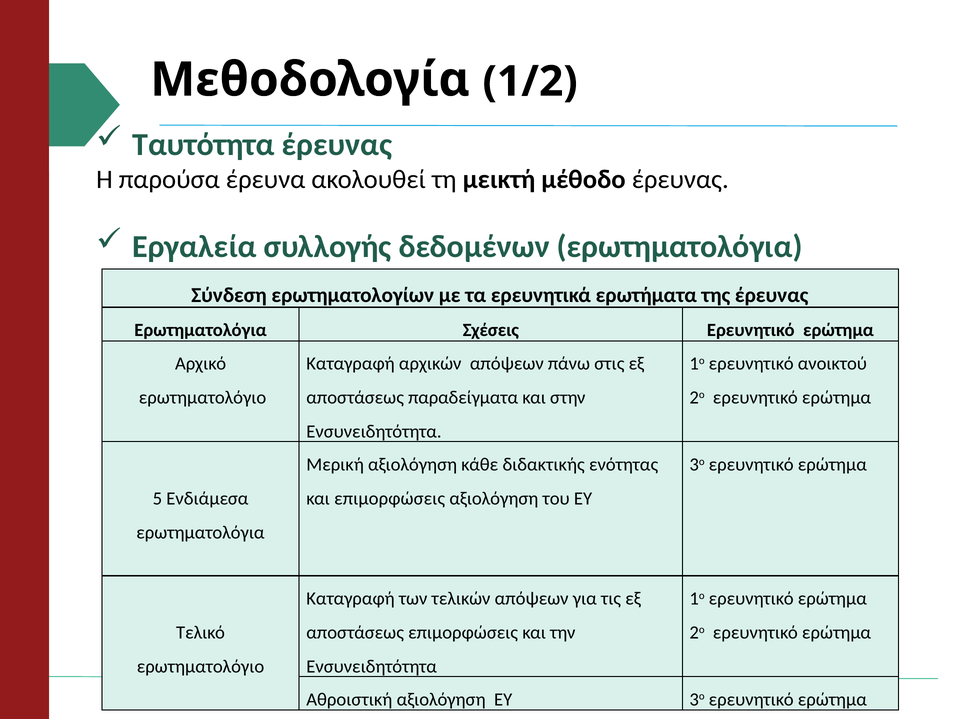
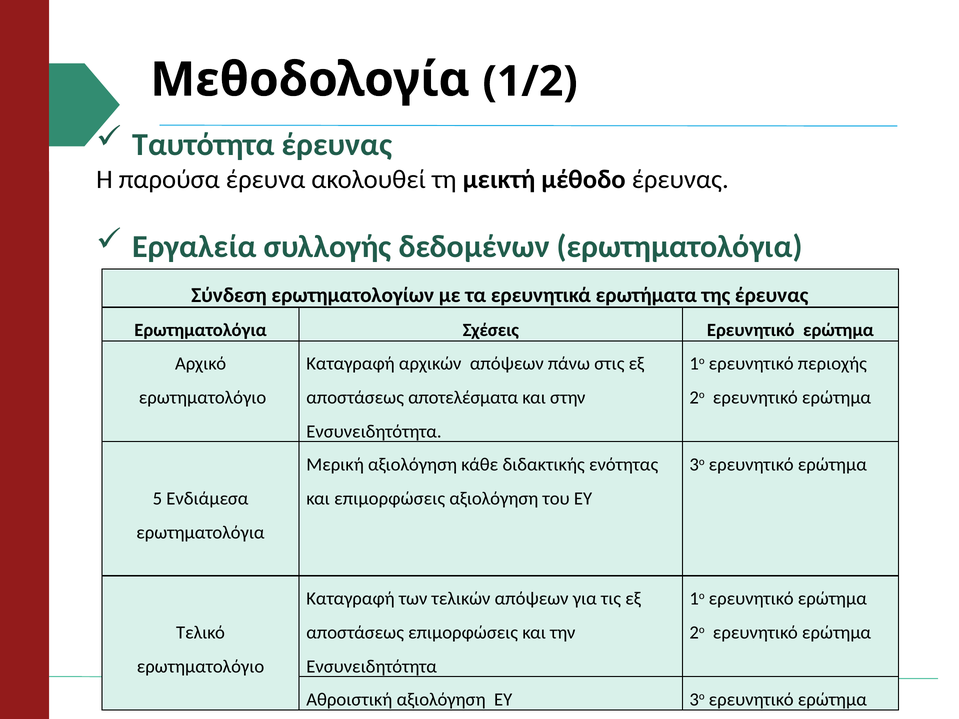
ανοικτού: ανοικτού -> περιοχής
παραδείγματα: παραδείγματα -> αποτελέσματα
